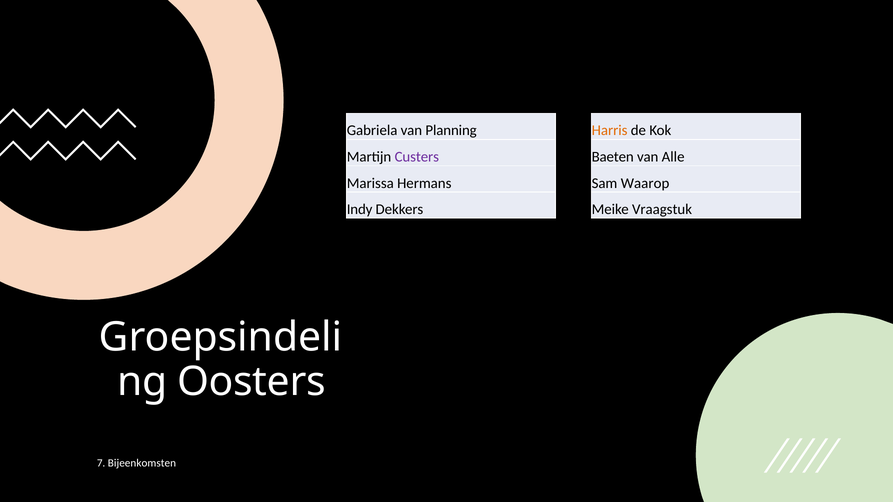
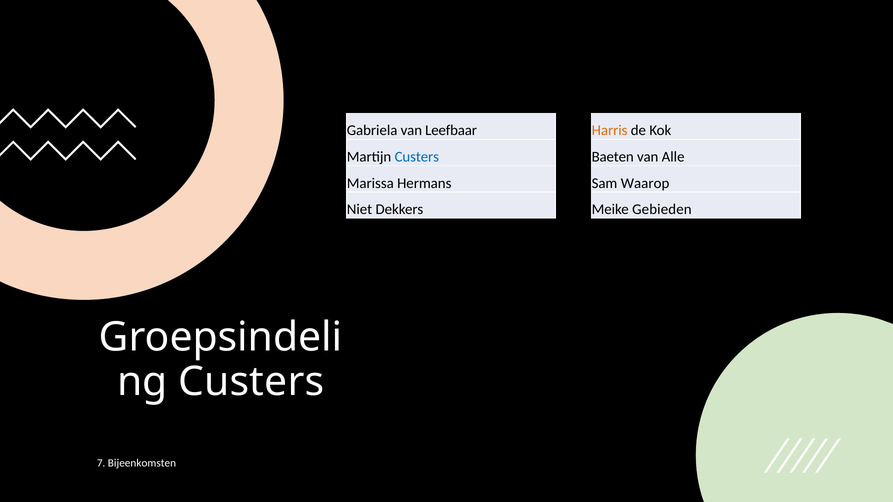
Planning: Planning -> Leefbaar
Custers at (417, 157) colour: purple -> blue
Indy: Indy -> Niet
Vraagstuk: Vraagstuk -> Gebieden
Oosters at (251, 382): Oosters -> Custers
